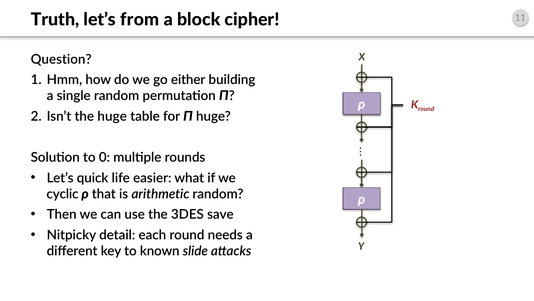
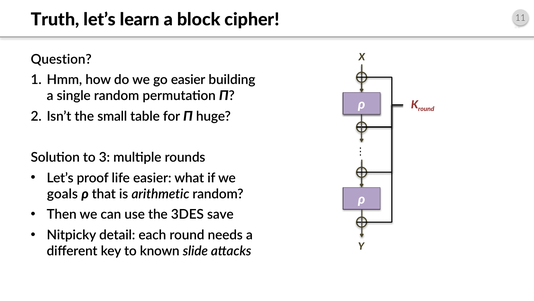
from: from -> learn
go either: either -> easier
the huge: huge -> small
0: 0 -> 3
quick: quick -> proof
cyclic: cyclic -> goals
